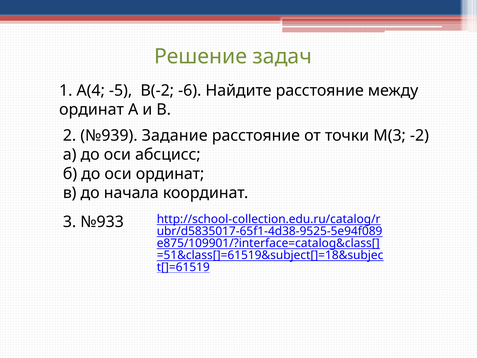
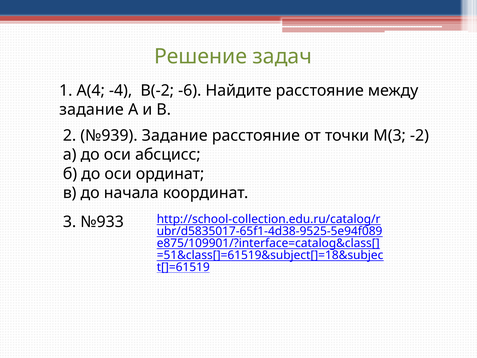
-5: -5 -> -4
ординат at (92, 110): ординат -> задание
